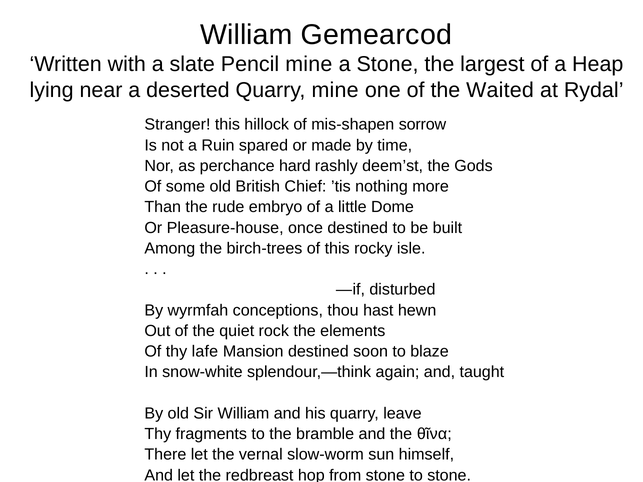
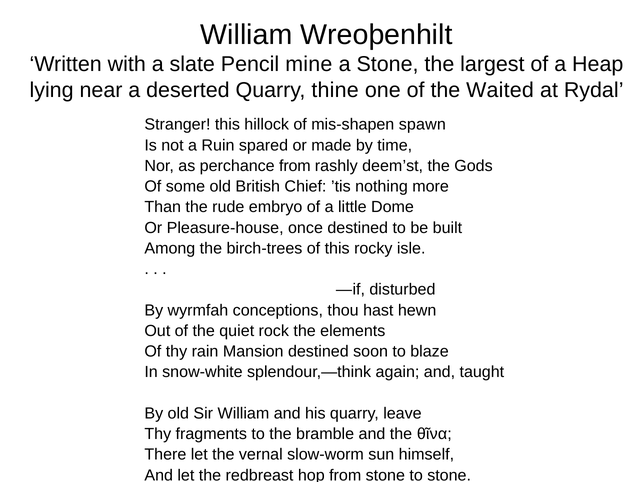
Gemearcod: Gemearcod -> Wreoþenhilt
Quarry mine: mine -> thine
sorrow: sorrow -> spawn
perchance hard: hard -> from
lafe: lafe -> rain
